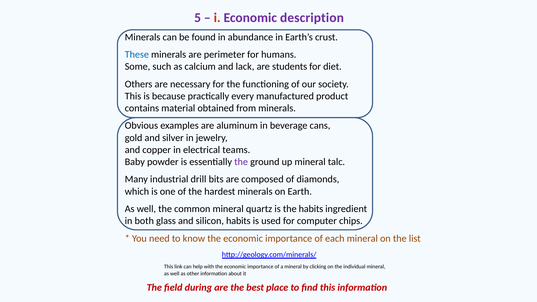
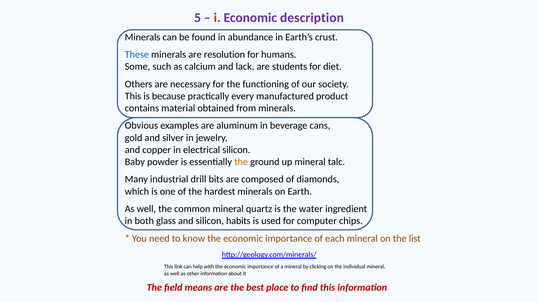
perimeter: perimeter -> resolution
electrical teams: teams -> silicon
the at (241, 162) colour: purple -> orange
the habits: habits -> water
during: during -> means
